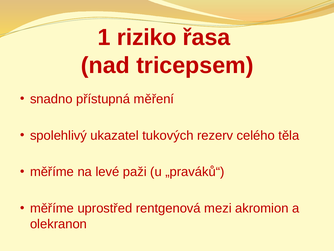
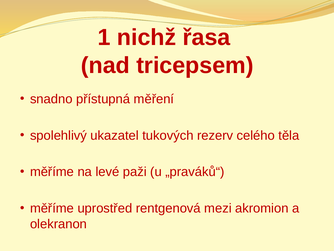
riziko: riziko -> nichž
